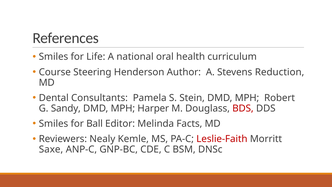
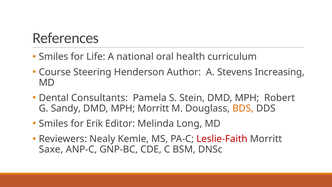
Reduction: Reduction -> Increasing
MPH Harper: Harper -> Morritt
BDS colour: red -> orange
Ball: Ball -> Erik
Facts: Facts -> Long
